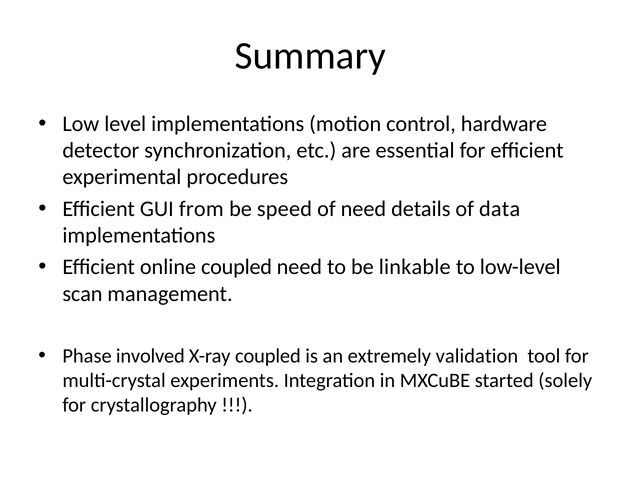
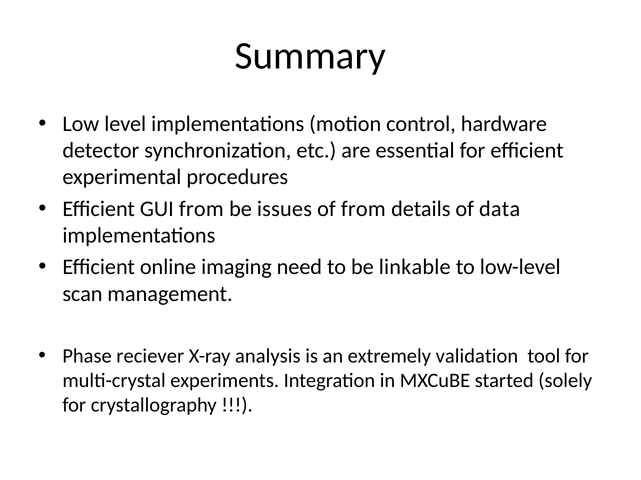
speed: speed -> issues
of need: need -> from
online coupled: coupled -> imaging
involved: involved -> reciever
X-ray coupled: coupled -> analysis
